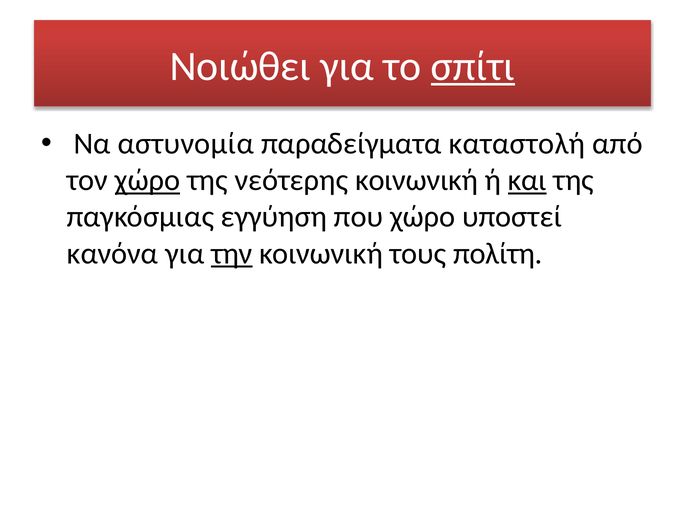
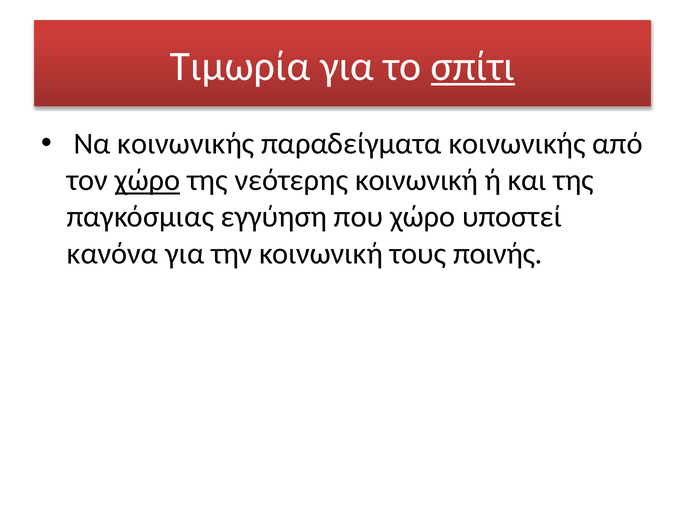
Νοιώθει: Νοιώθει -> Τιμωρία
Να αστυνομία: αστυνομία -> κοινωνικής
παραδείγματα καταστολή: καταστολή -> κοινωνικής
και underline: present -> none
την underline: present -> none
πολίτη: πολίτη -> ποινής
